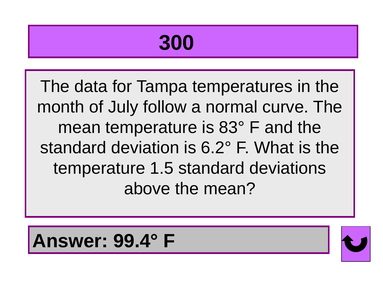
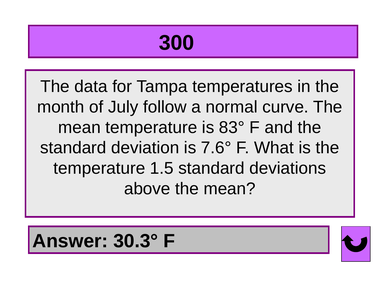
6.2°: 6.2° -> 7.6°
99.4°: 99.4° -> 30.3°
